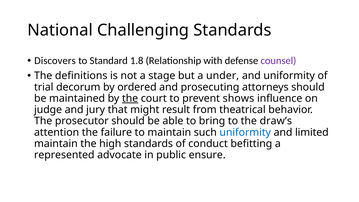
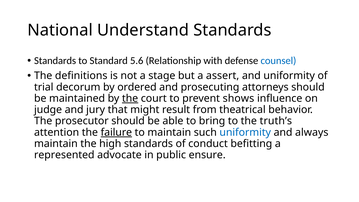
Challenging: Challenging -> Understand
Discovers at (55, 61): Discovers -> Standards
1.8: 1.8 -> 5.6
counsel colour: purple -> blue
under: under -> assert
draw’s: draw’s -> truth’s
failure underline: none -> present
limited: limited -> always
